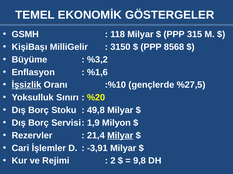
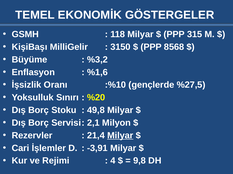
İşsizlik underline: present -> none
1,9: 1,9 -> 2,1
2: 2 -> 4
